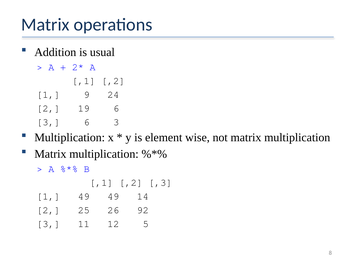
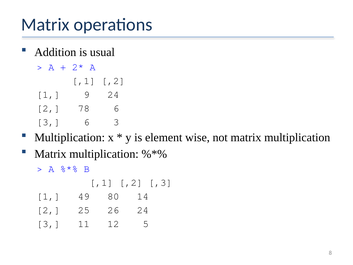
19: 19 -> 78
49 49: 49 -> 80
26 92: 92 -> 24
